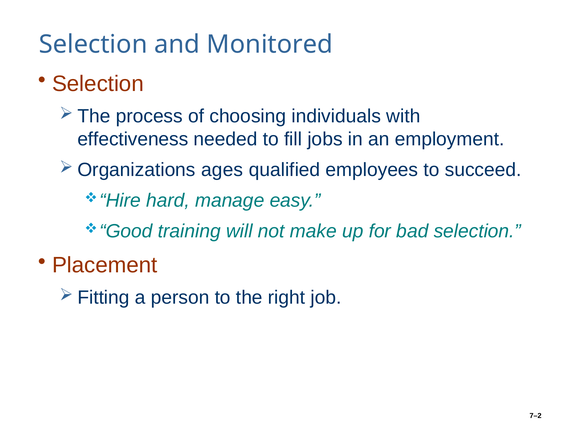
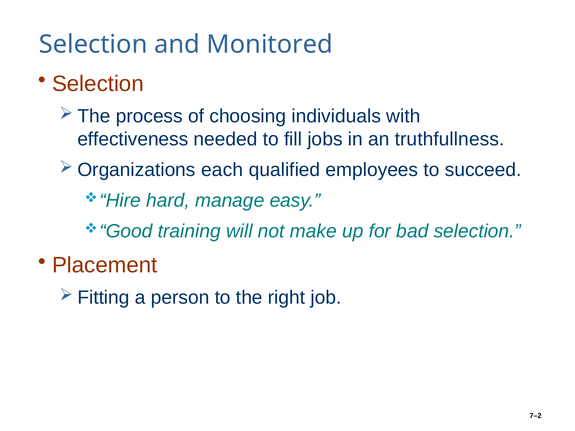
employment: employment -> truthfullness
ages: ages -> each
